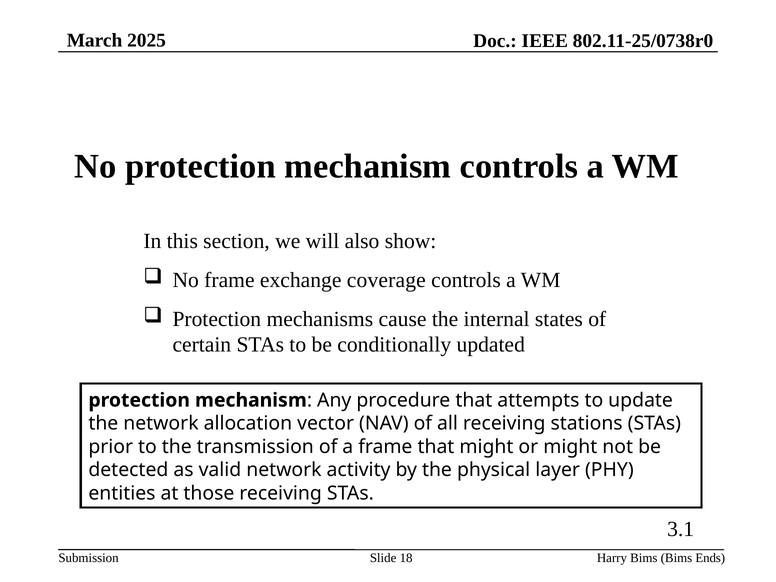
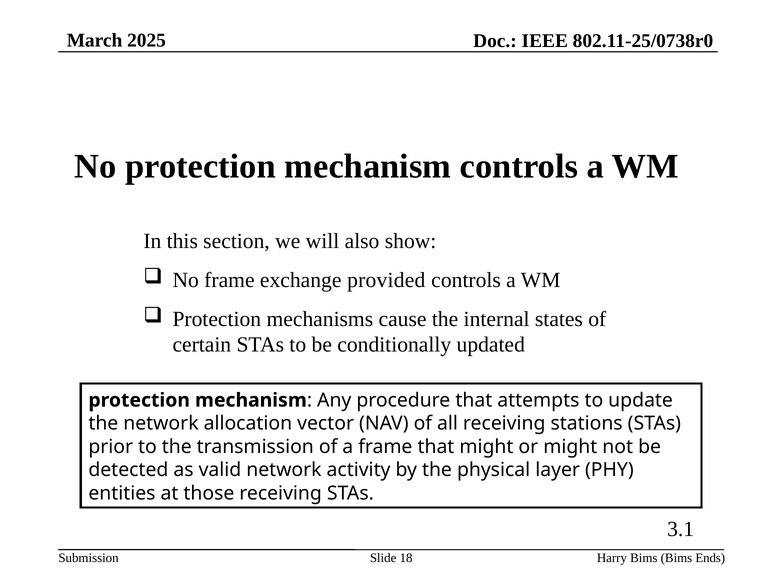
coverage: coverage -> provided
